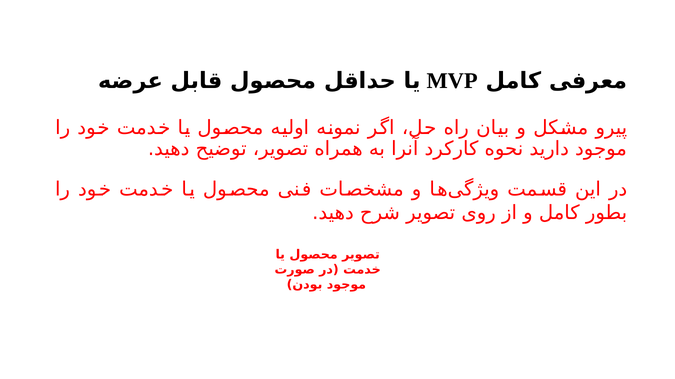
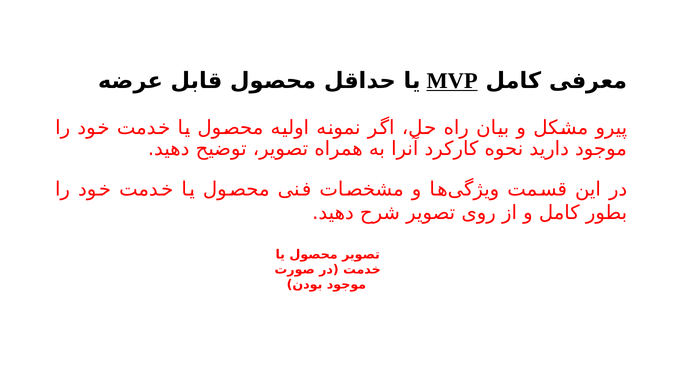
MVP underline: none -> present
